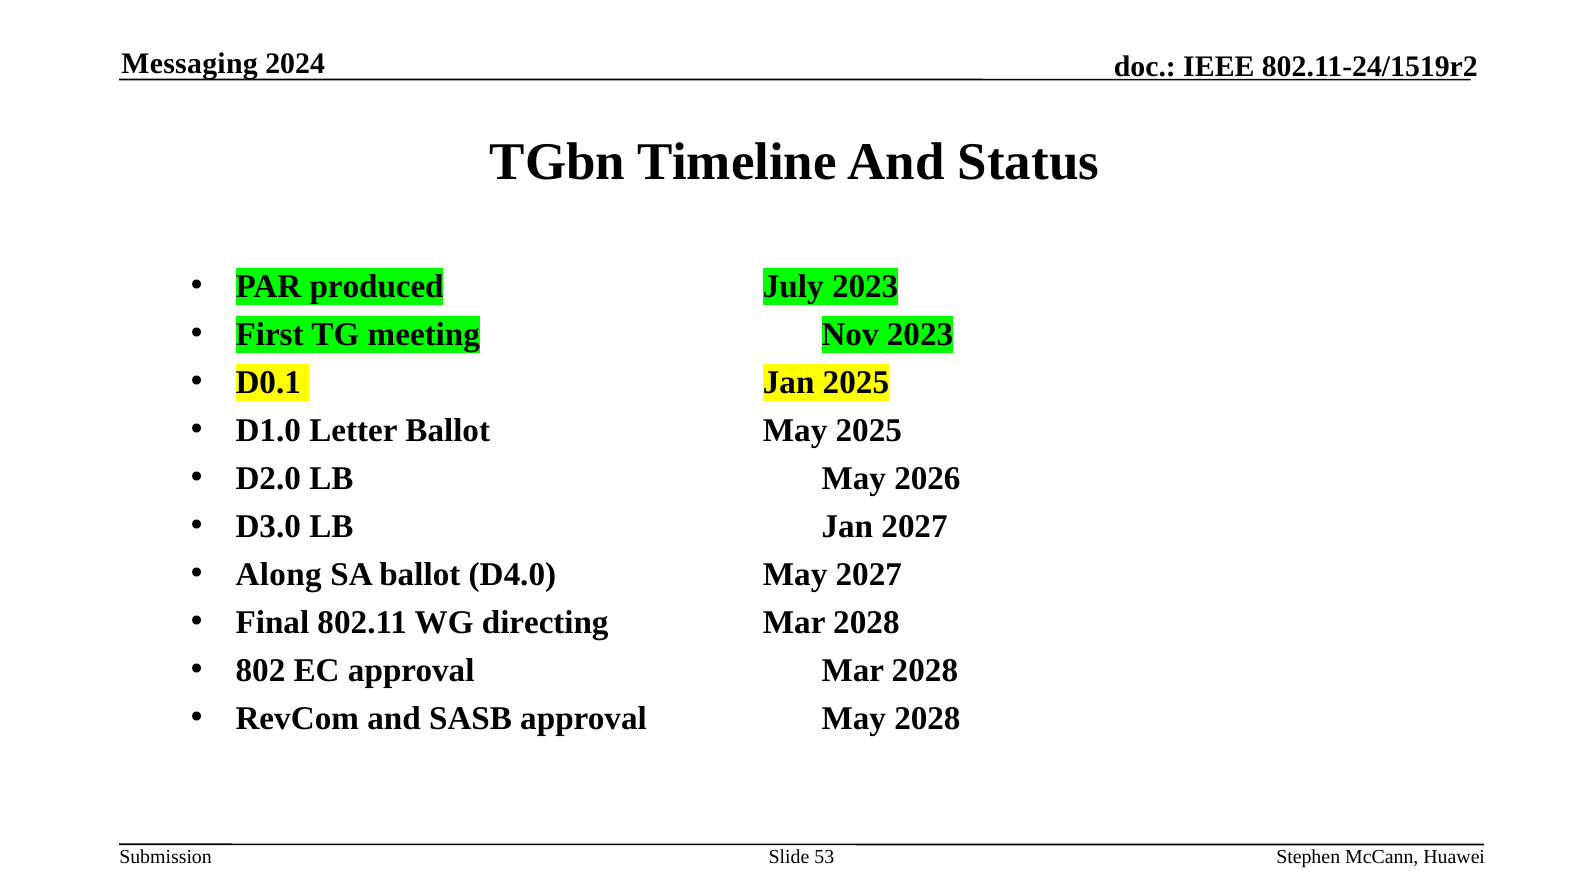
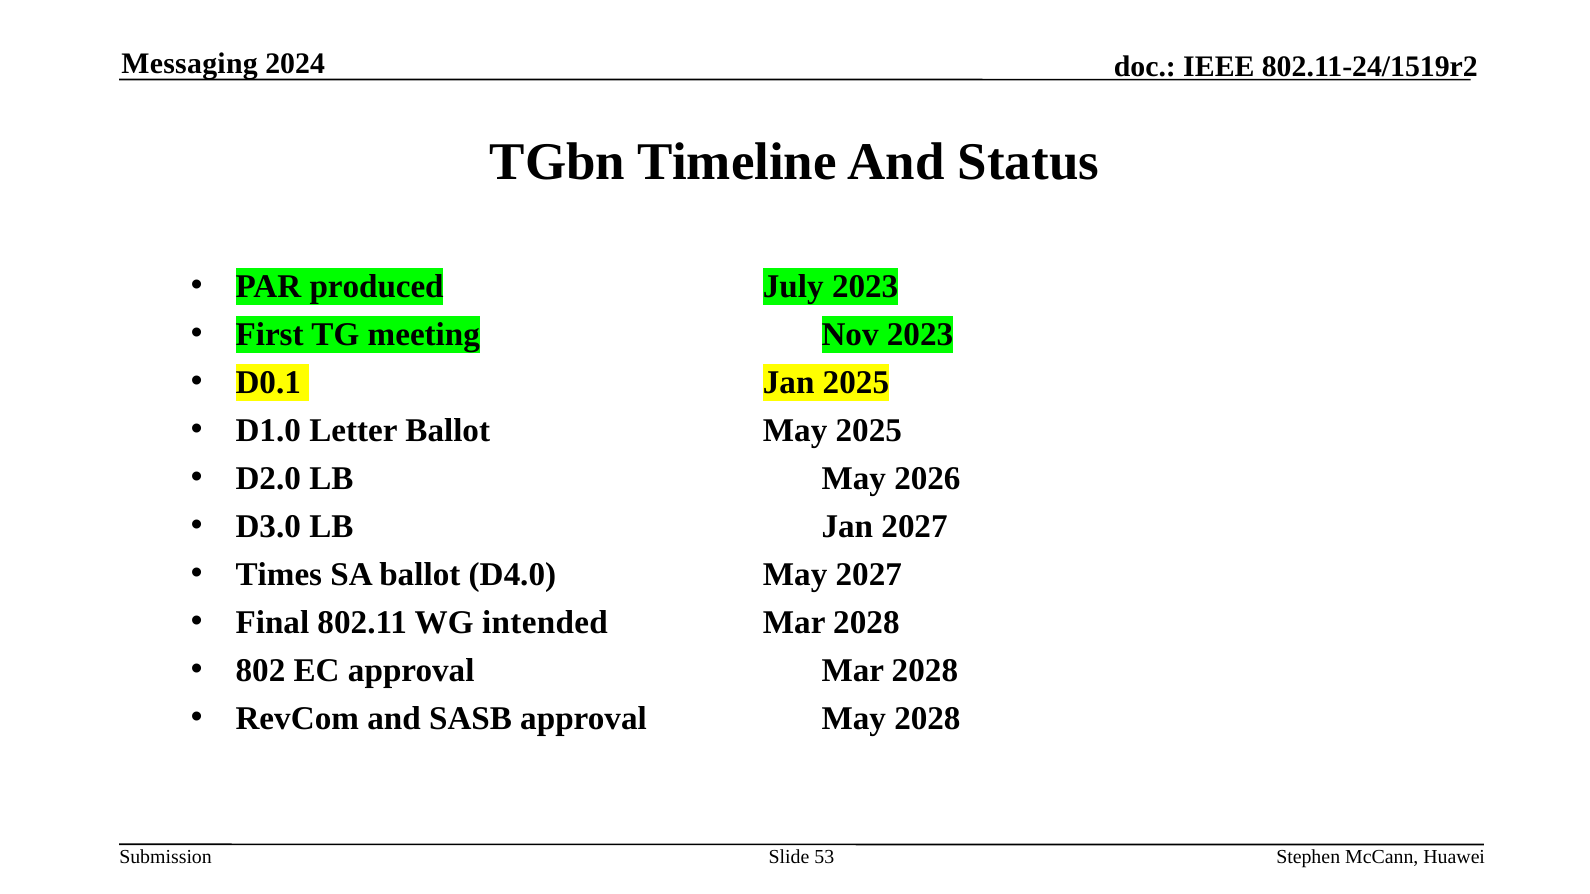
Along: Along -> Times
directing: directing -> intended
